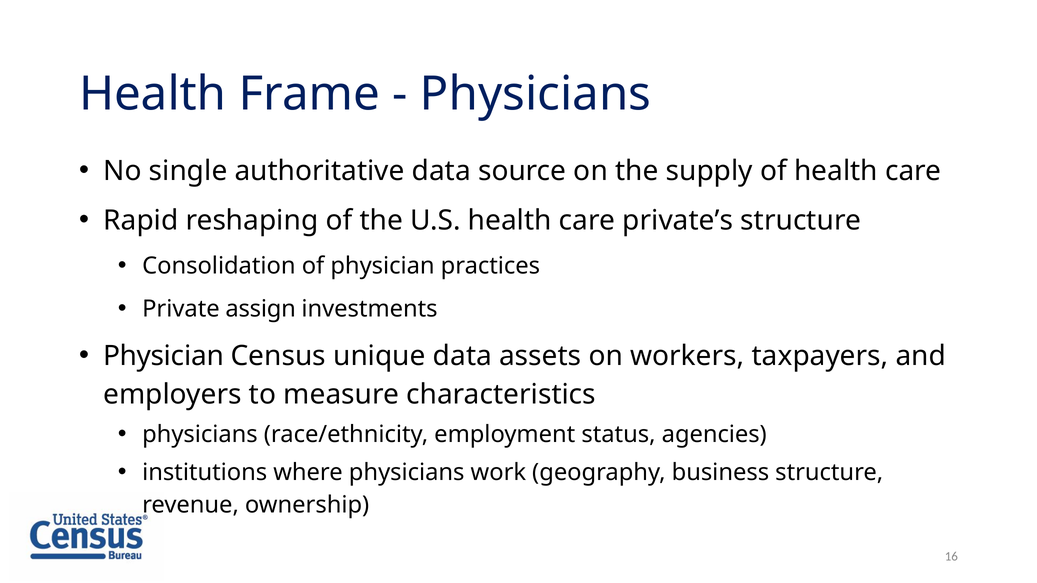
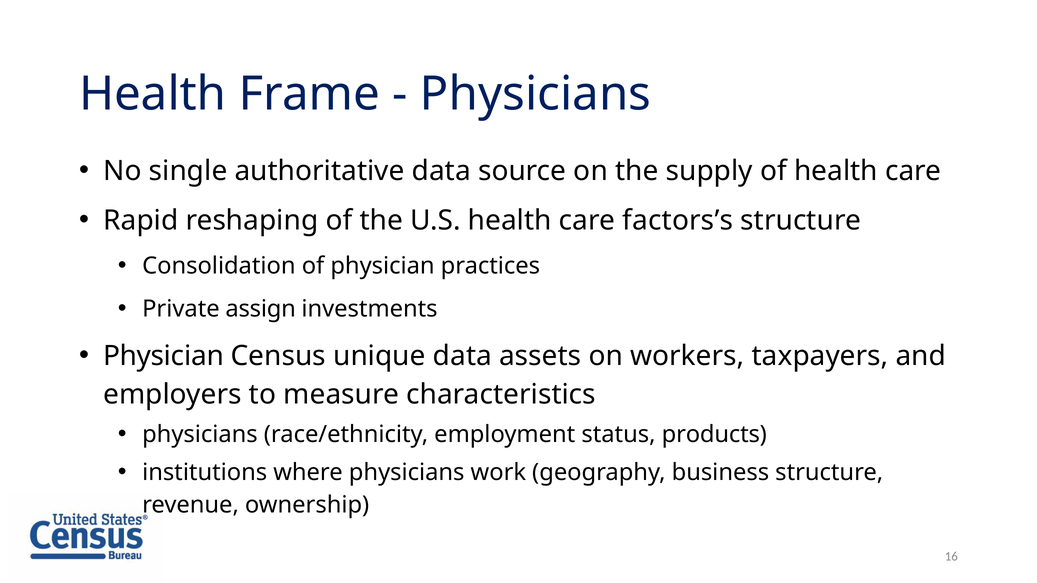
private’s: private’s -> factors’s
agencies: agencies -> products
